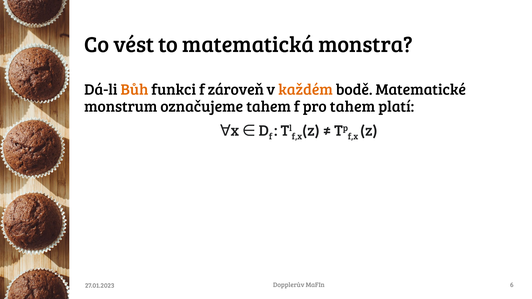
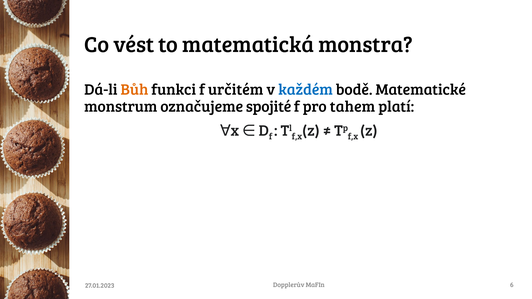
zároveň: zároveň -> určitém
každém colour: orange -> blue
označujeme tahem: tahem -> spojité
